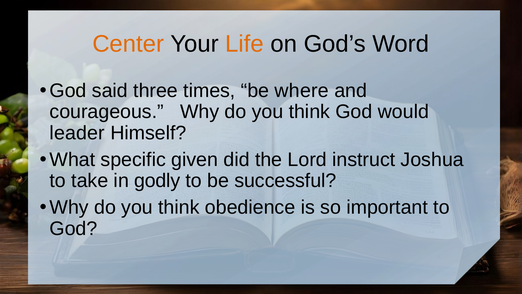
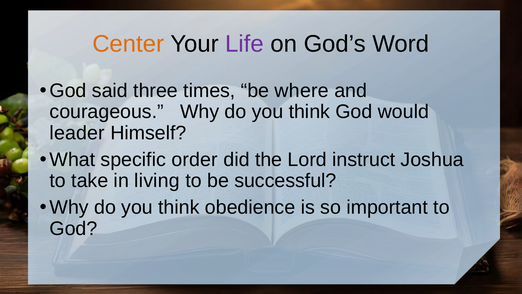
Life colour: orange -> purple
given: given -> order
godly: godly -> living
